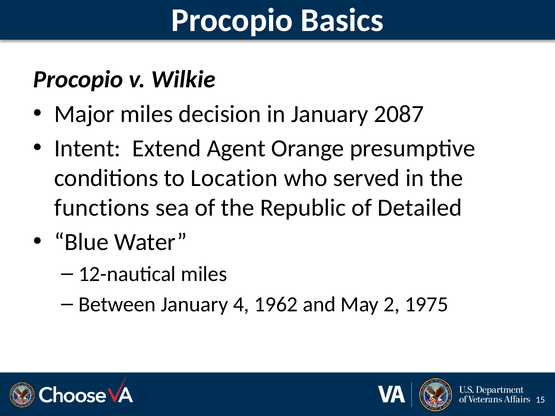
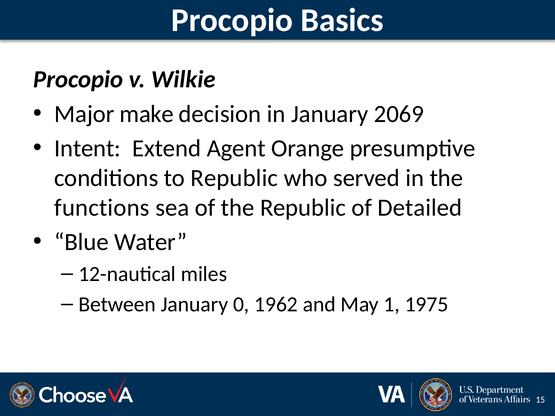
Major miles: miles -> make
2087: 2087 -> 2069
to Location: Location -> Republic
4: 4 -> 0
2: 2 -> 1
